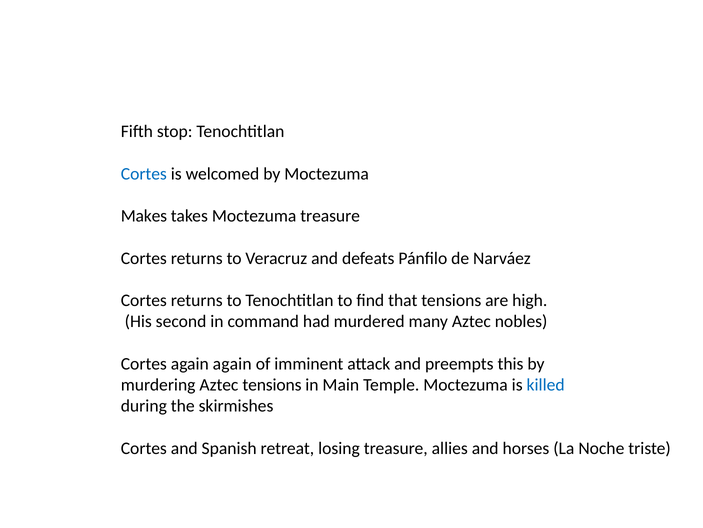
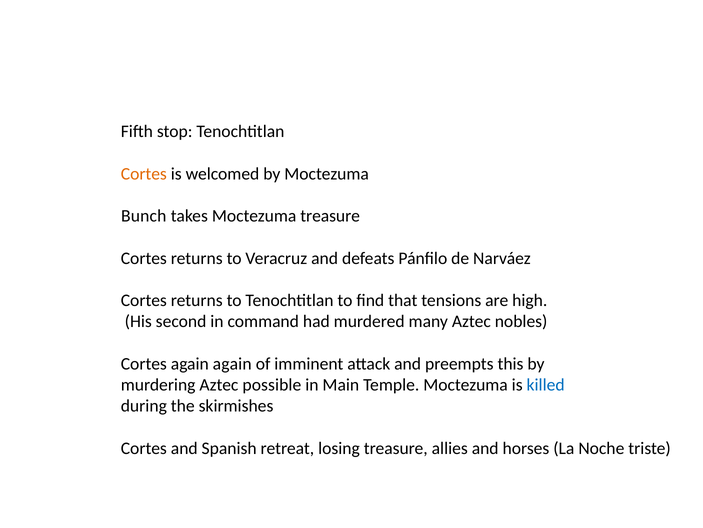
Cortes at (144, 174) colour: blue -> orange
Makes: Makes -> Bunch
Aztec tensions: tensions -> possible
